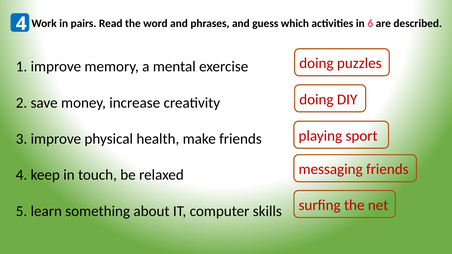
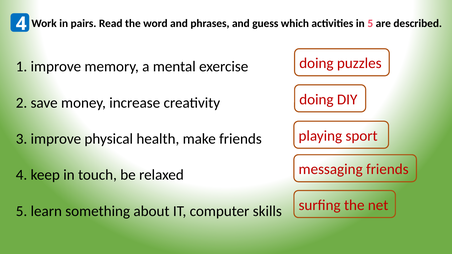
in 6: 6 -> 5
